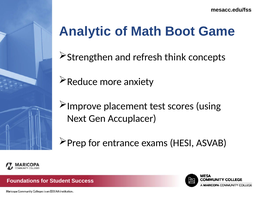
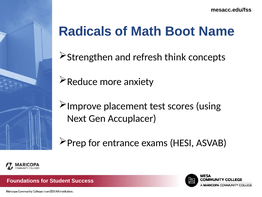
Analytic: Analytic -> Radicals
Game: Game -> Name
